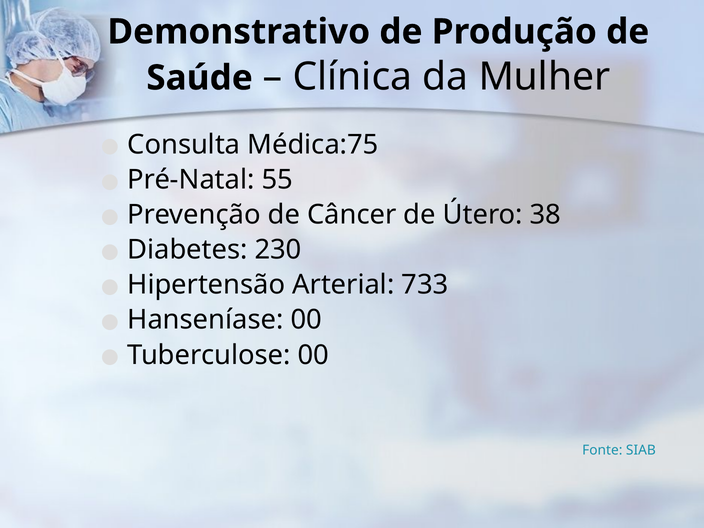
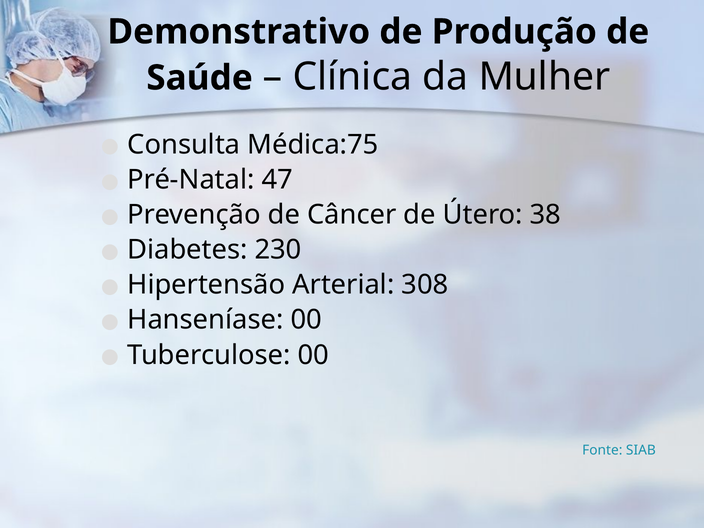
55: 55 -> 47
733: 733 -> 308
